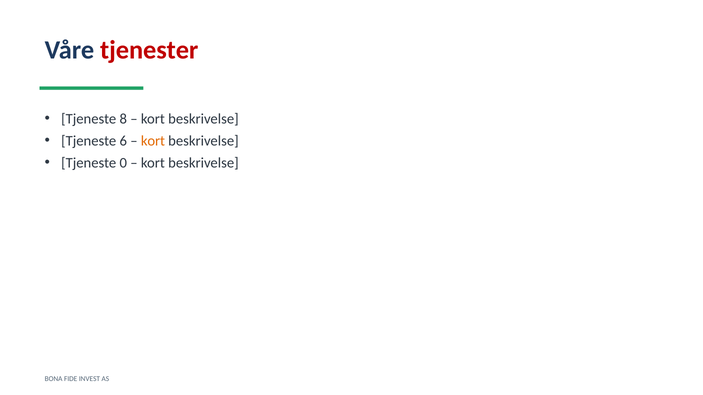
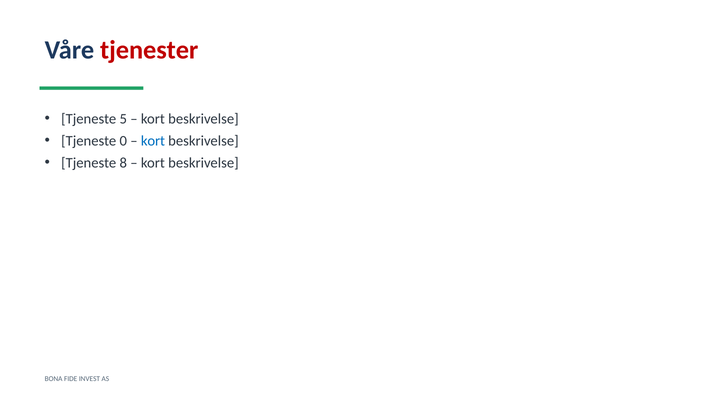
8: 8 -> 5
6: 6 -> 0
kort at (153, 141) colour: orange -> blue
0: 0 -> 8
